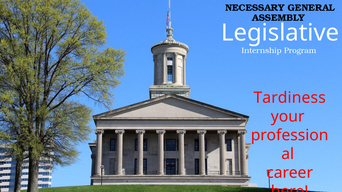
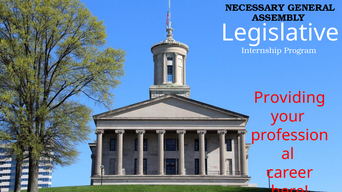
Tardiness: Tardiness -> Providing
